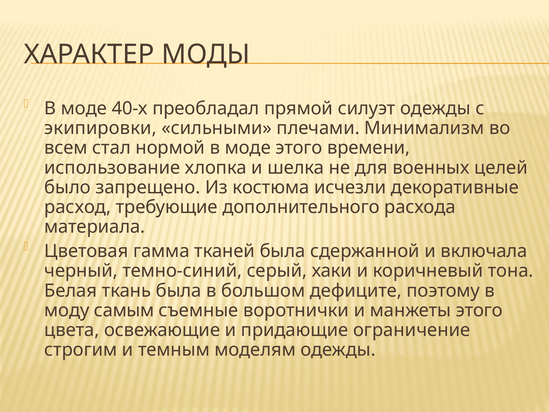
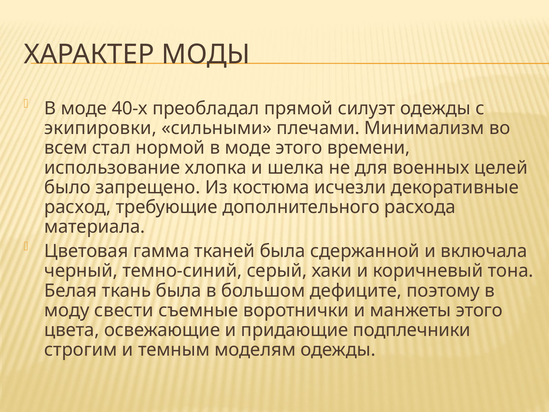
самым: самым -> свести
ограничение: ограничение -> подплечники
